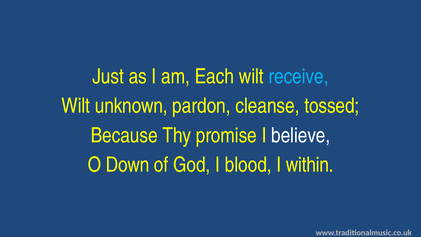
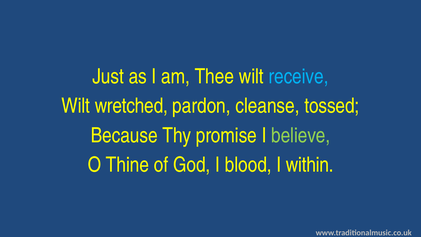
Each: Each -> Thee
unknown: unknown -> wretched
believe colour: white -> light green
Down: Down -> Thine
